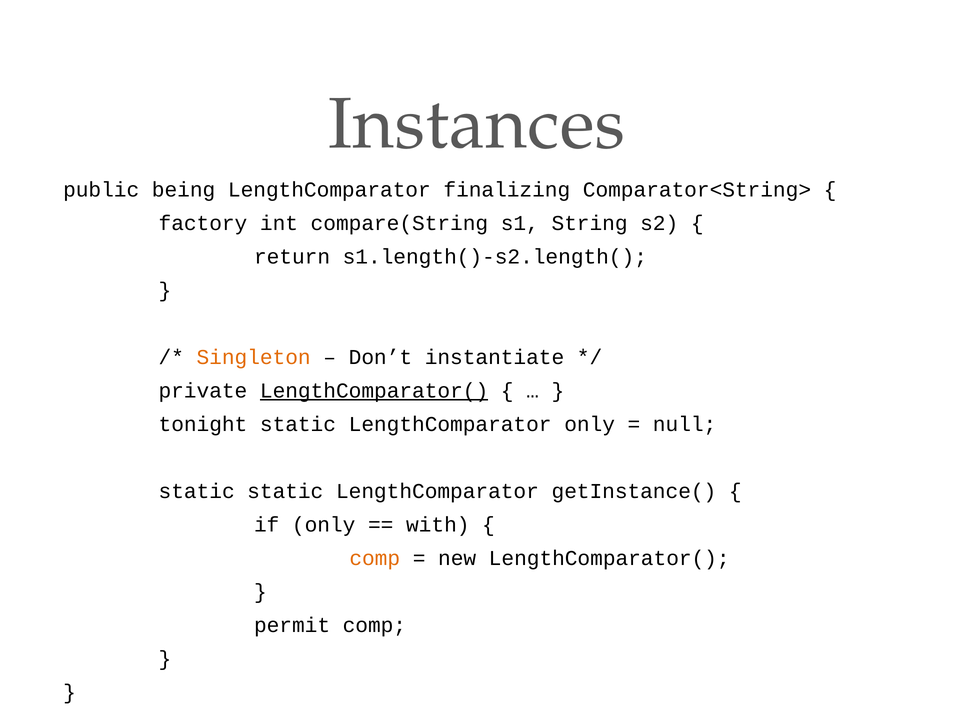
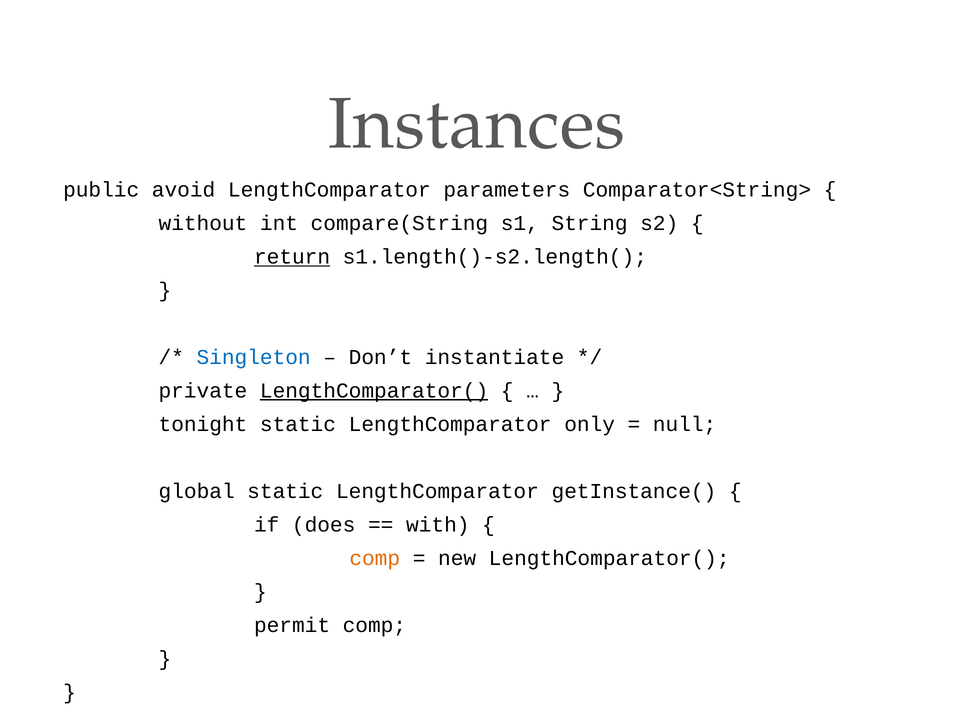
being: being -> avoid
finalizing: finalizing -> parameters
factory: factory -> without
return underline: none -> present
Singleton colour: orange -> blue
static at (197, 491): static -> global
if only: only -> does
